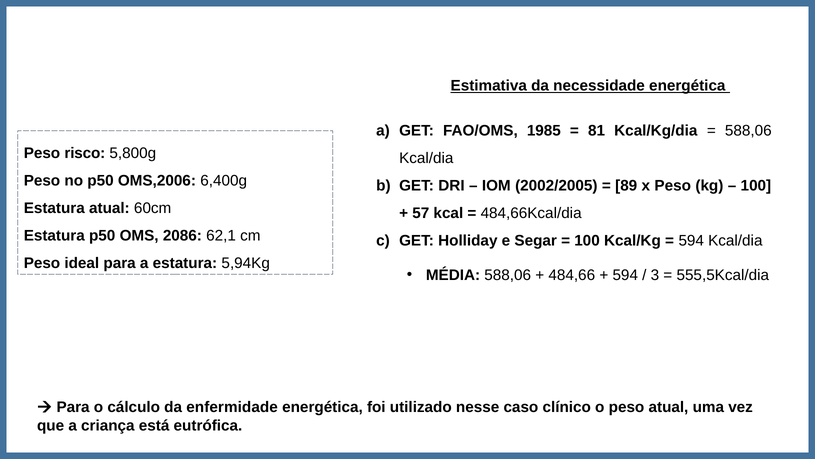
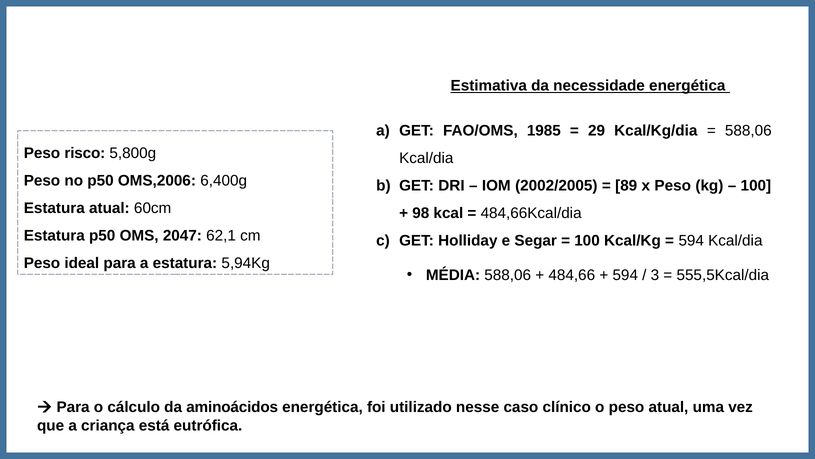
81: 81 -> 29
57: 57 -> 98
2086: 2086 -> 2047
enfermidade: enfermidade -> aminoácidos
